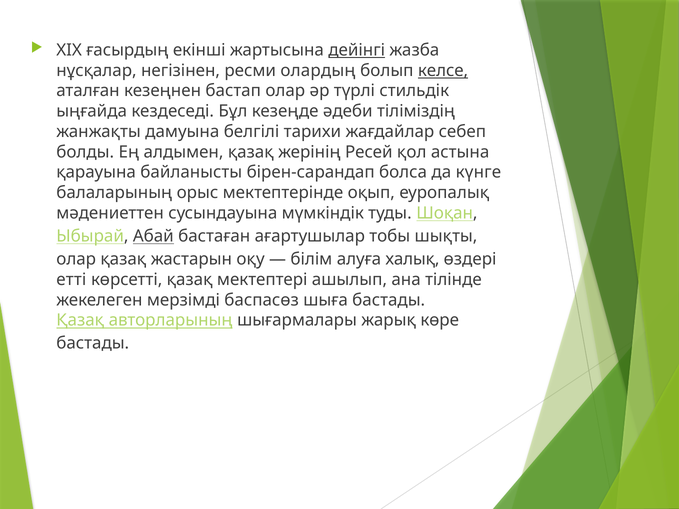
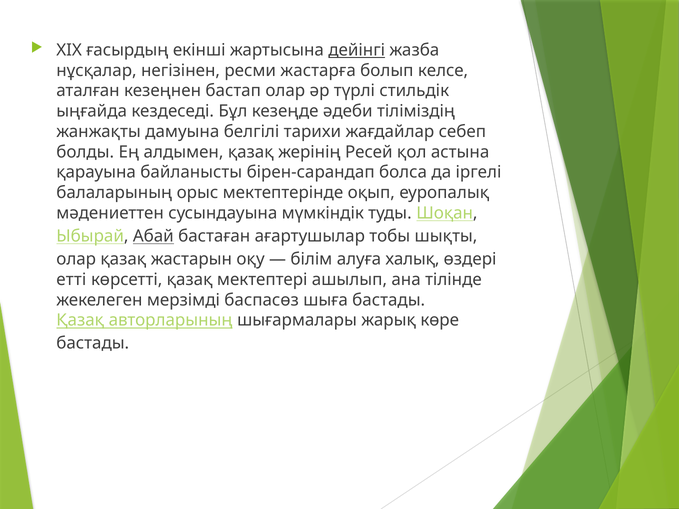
олардың: олардың -> жастарға
келсе underline: present -> none
күнге: күнге -> іргелі
